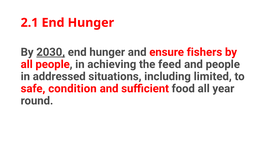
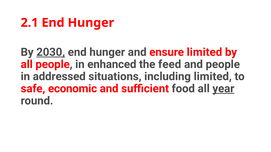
ensure fishers: fishers -> limited
achieving: achieving -> enhanced
condition: condition -> economic
year underline: none -> present
